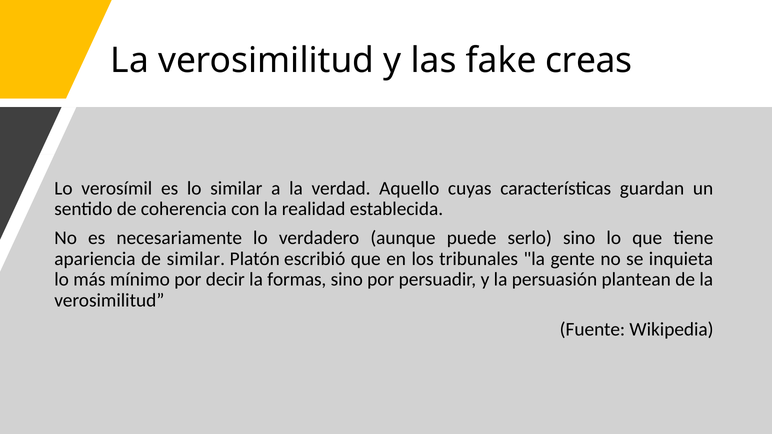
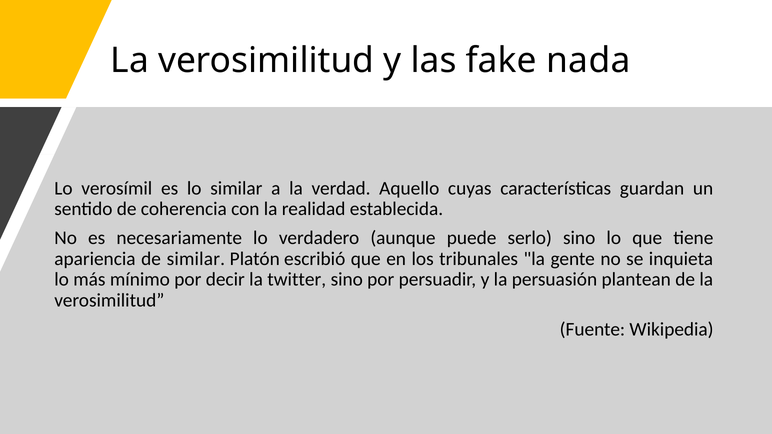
creas: creas -> nada
formas: formas -> twitter
